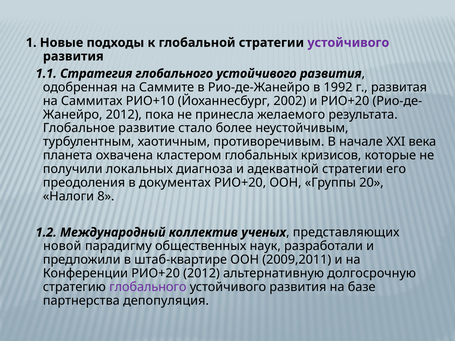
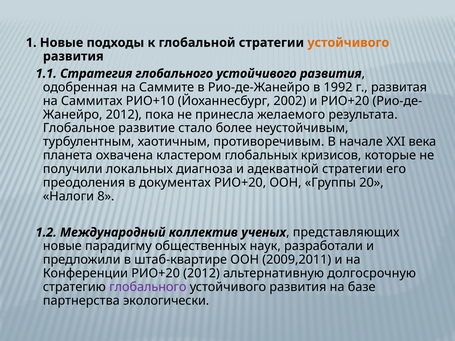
устойчивого at (348, 43) colour: purple -> orange
новой at (62, 246): новой -> новые
депопуляция: депопуляция -> экологически
